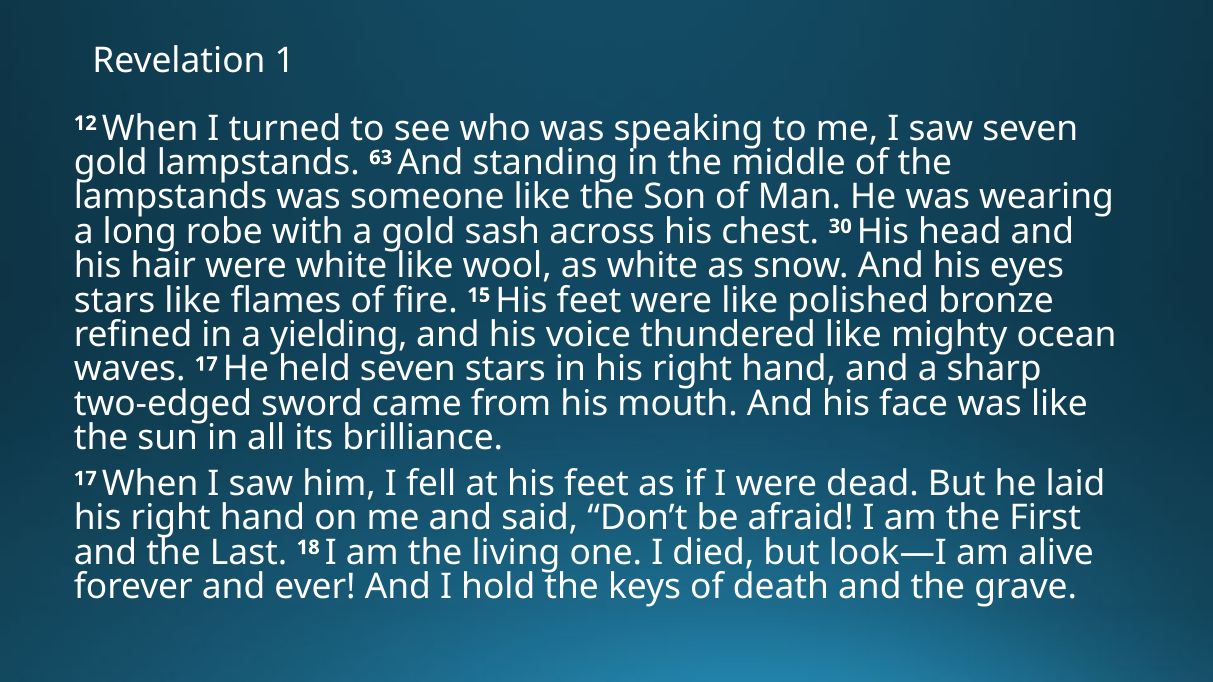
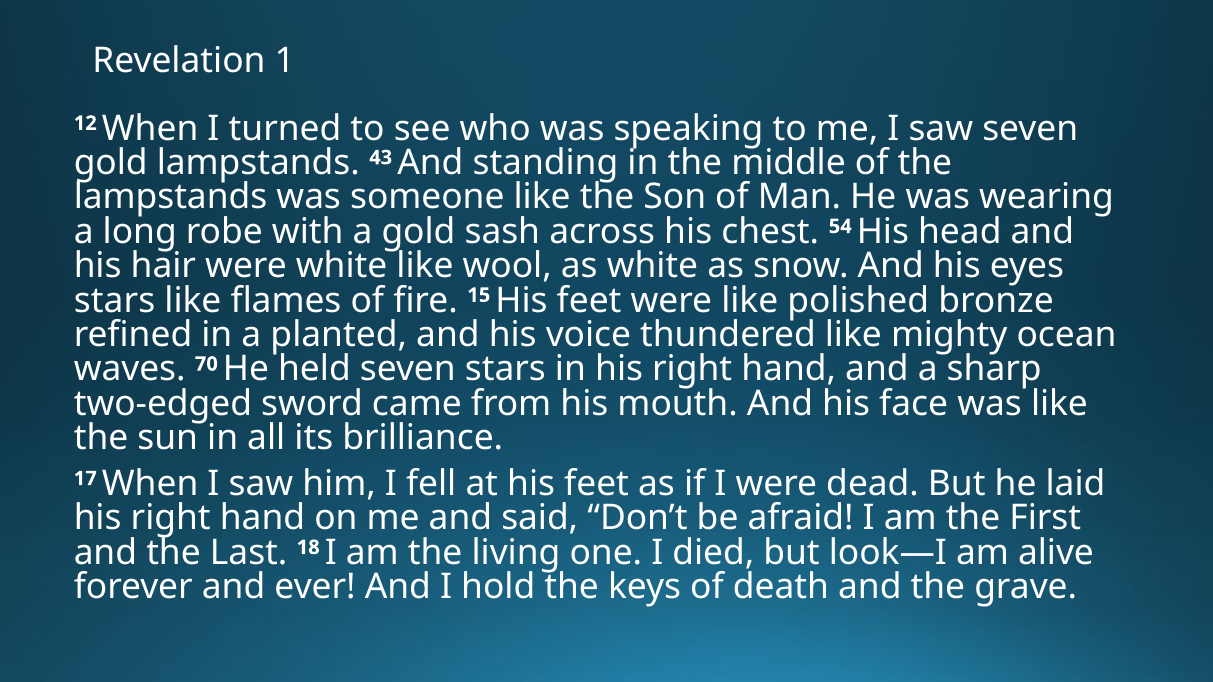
63: 63 -> 43
30: 30 -> 54
yielding: yielding -> planted
waves 17: 17 -> 70
